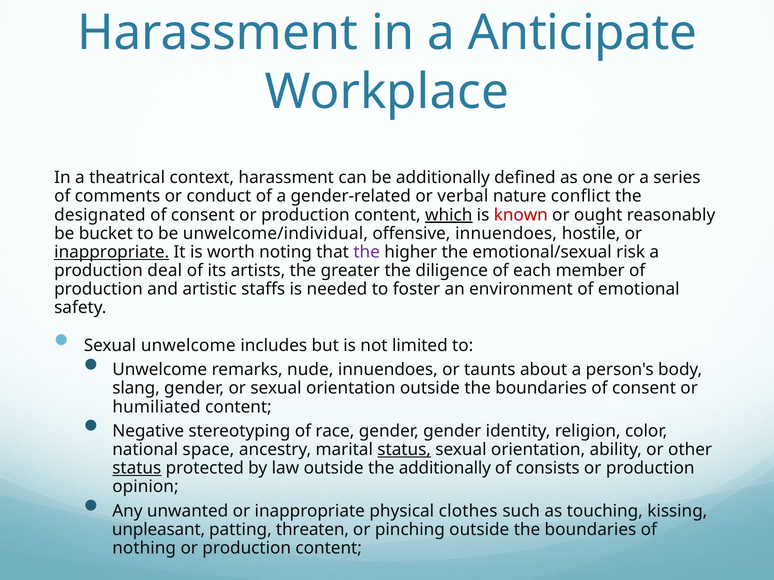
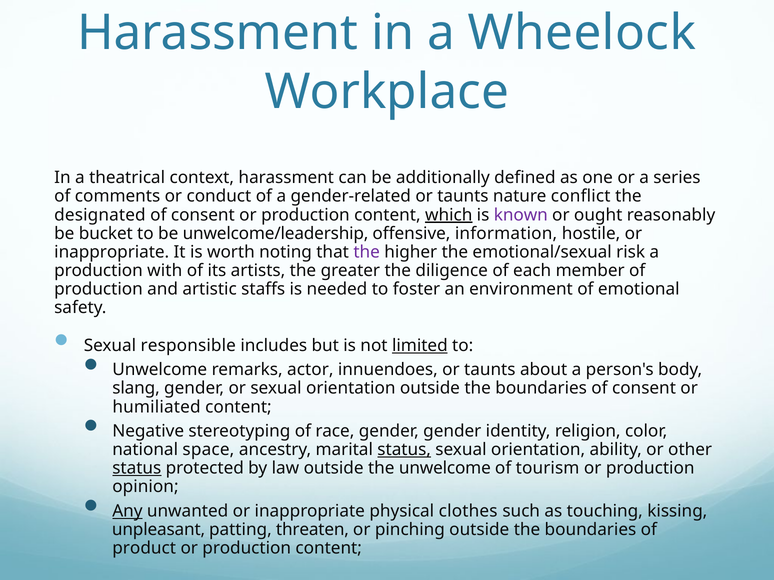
Anticipate: Anticipate -> Wheelock
gender-related or verbal: verbal -> taunts
known colour: red -> purple
unwelcome/individual: unwelcome/individual -> unwelcome/leadership
offensive innuendoes: innuendoes -> information
inappropriate at (112, 252) underline: present -> none
deal: deal -> with
Sexual unwelcome: unwelcome -> responsible
limited underline: none -> present
nude: nude -> actor
the additionally: additionally -> unwelcome
consists: consists -> tourism
Any underline: none -> present
nothing: nothing -> product
